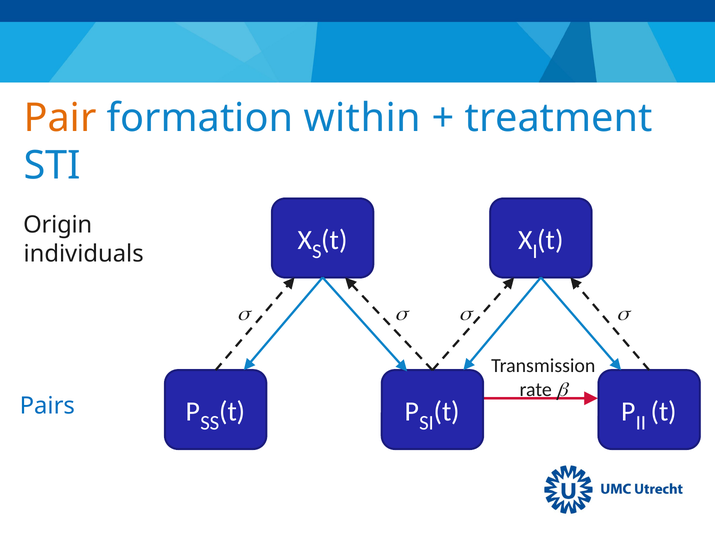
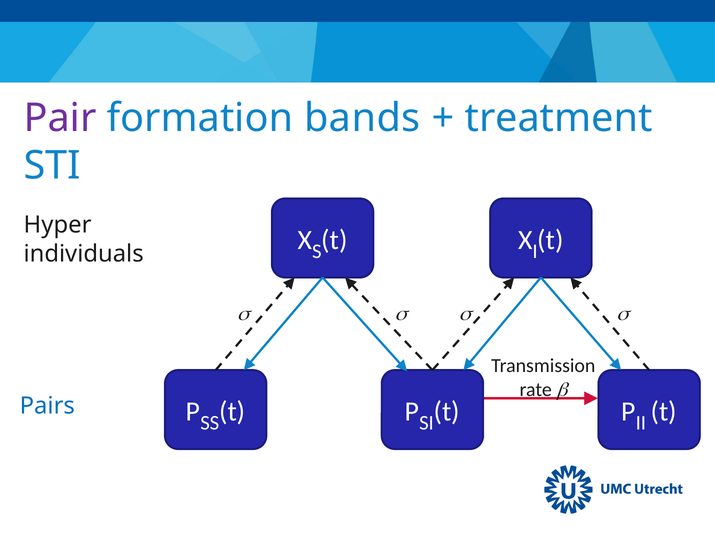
Pair colour: orange -> purple
within: within -> bands
Origin: Origin -> Hyper
